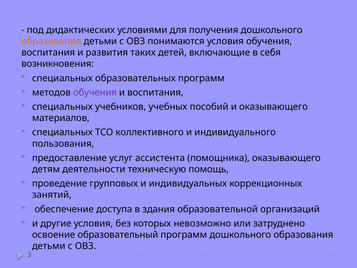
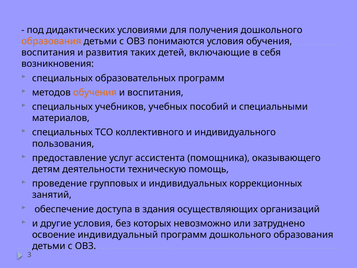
обучения at (95, 92) colour: purple -> orange
и оказывающего: оказывающего -> специальными
образовательной: образовательной -> осуществляющих
образовательный: образовательный -> индивидуальный
